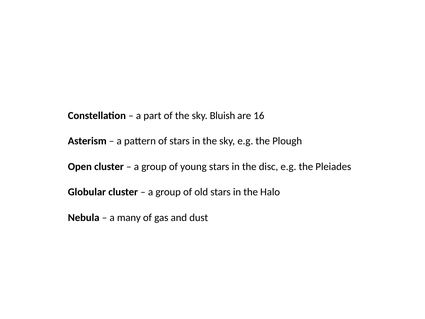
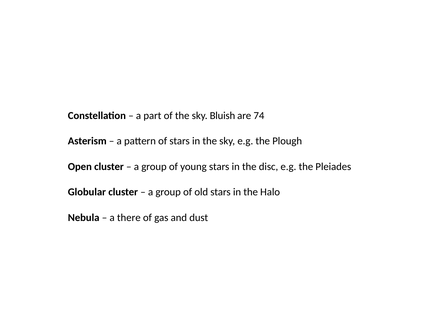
16: 16 -> 74
many: many -> there
